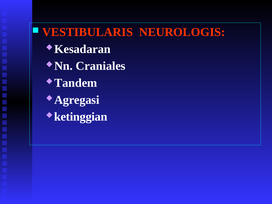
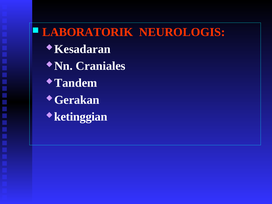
VESTIBULARIS: VESTIBULARIS -> LABORATORIK
Agregasi: Agregasi -> Gerakan
